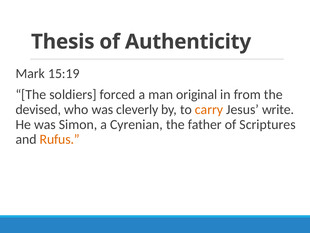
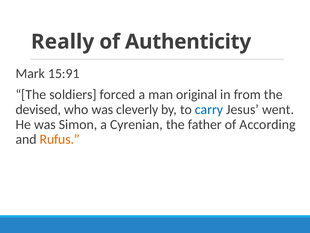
Thesis: Thesis -> Really
15:19: 15:19 -> 15:91
carry colour: orange -> blue
write: write -> went
Scriptures: Scriptures -> According
